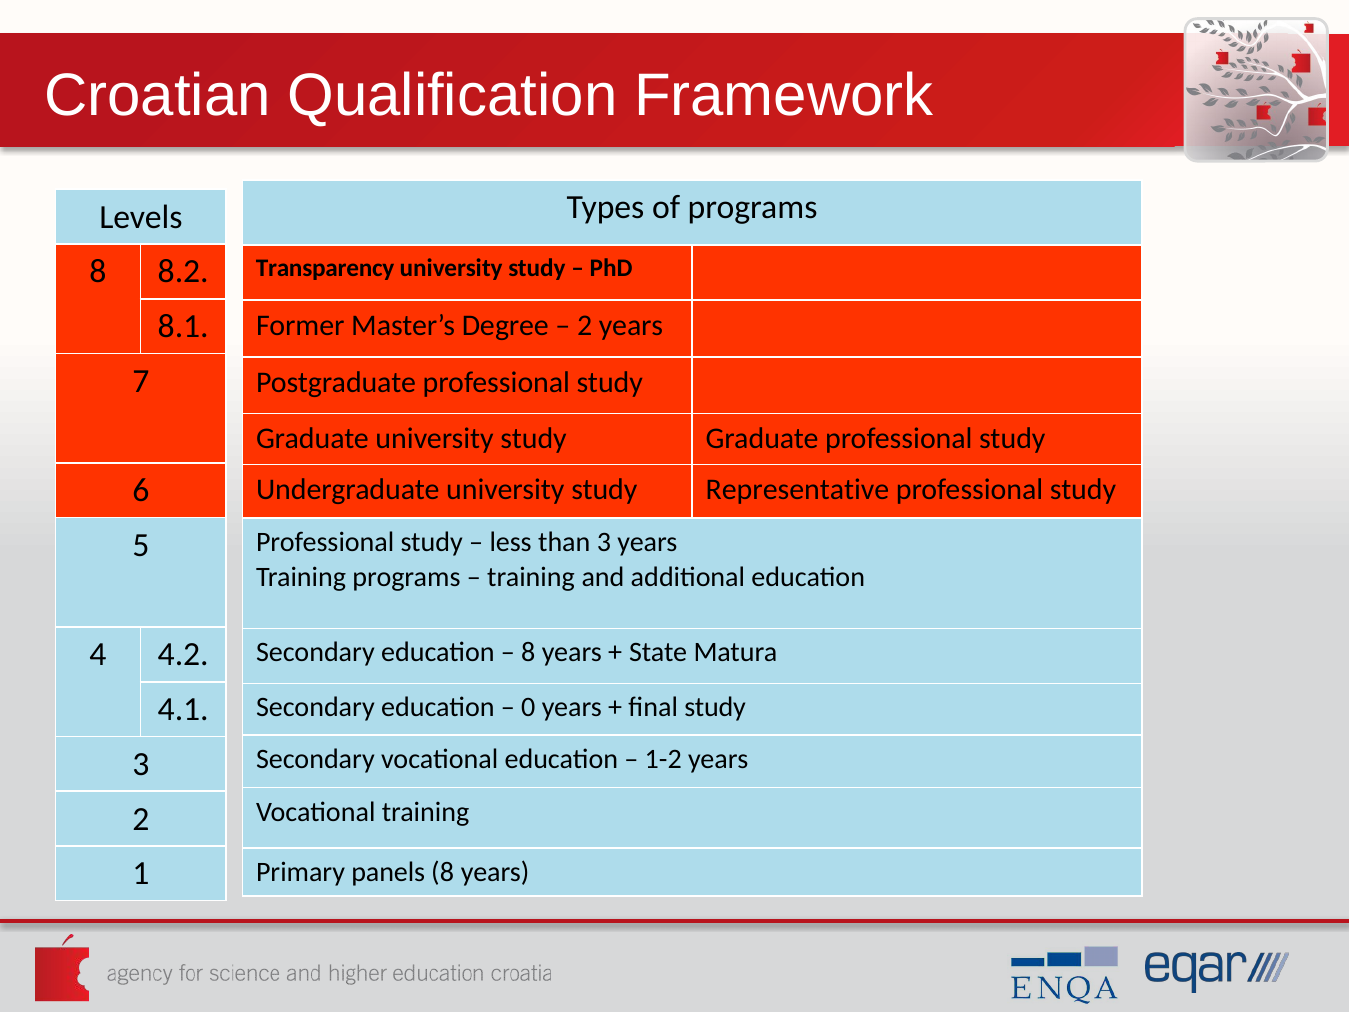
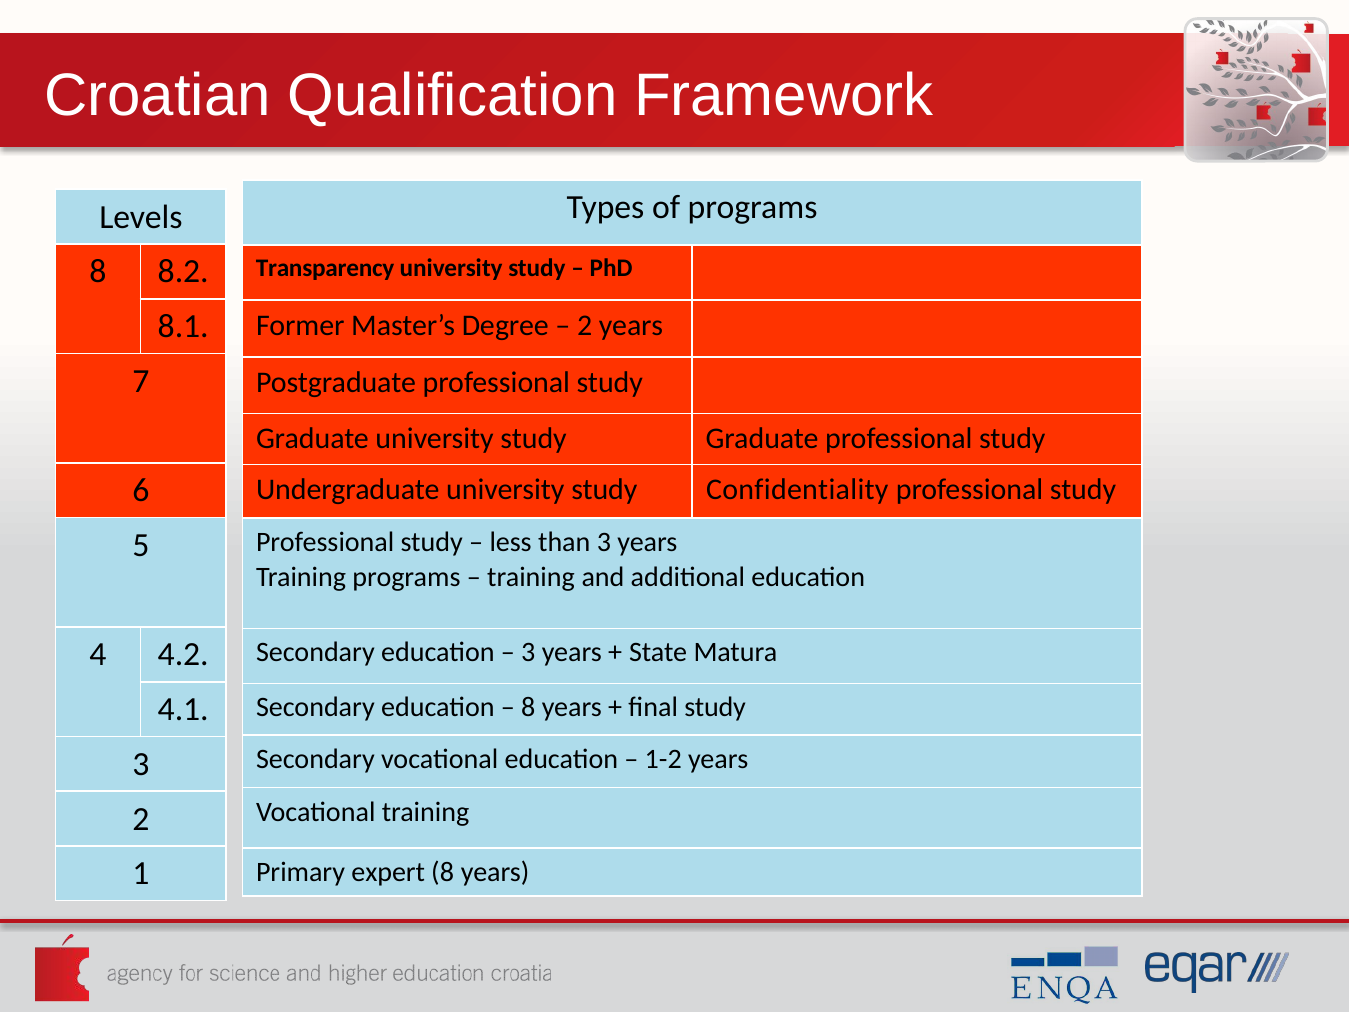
Representative: Representative -> Confidentiality
8 at (528, 652): 8 -> 3
0 at (528, 708): 0 -> 8
panels: panels -> expert
